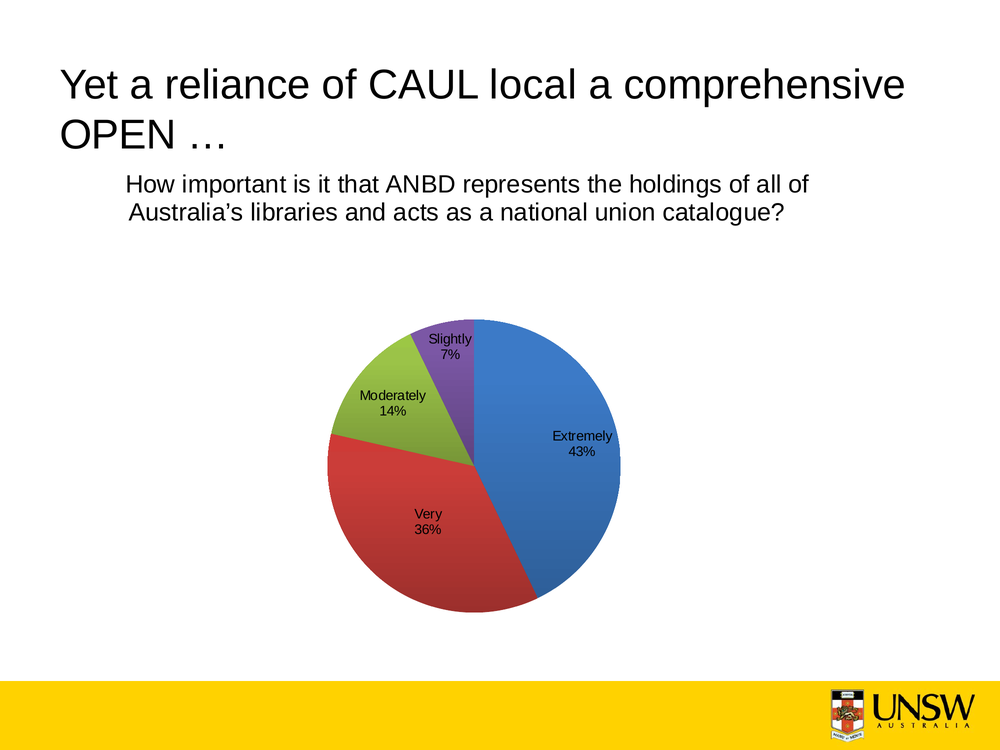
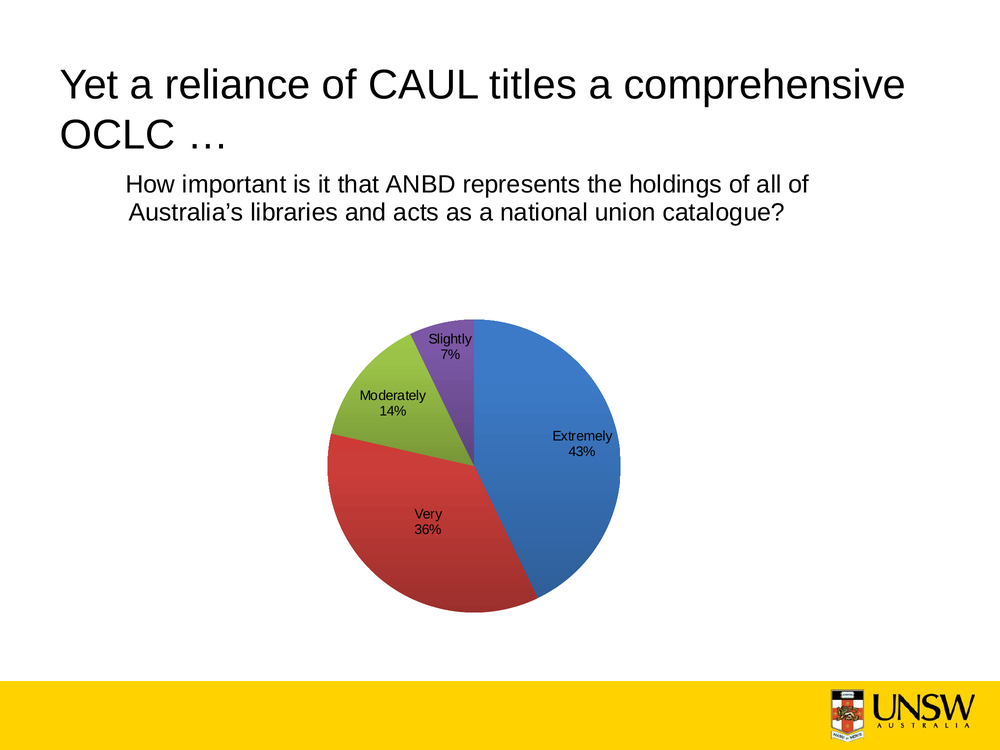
local: local -> titles
OPEN: OPEN -> OCLC
